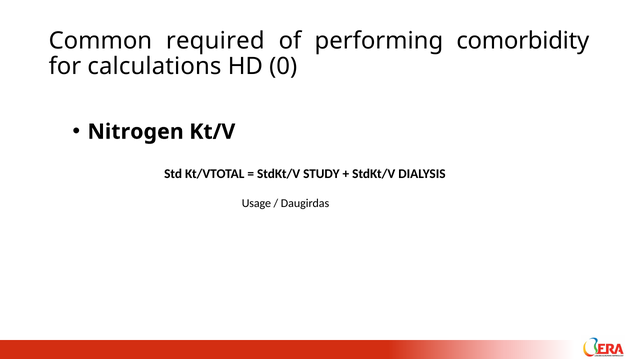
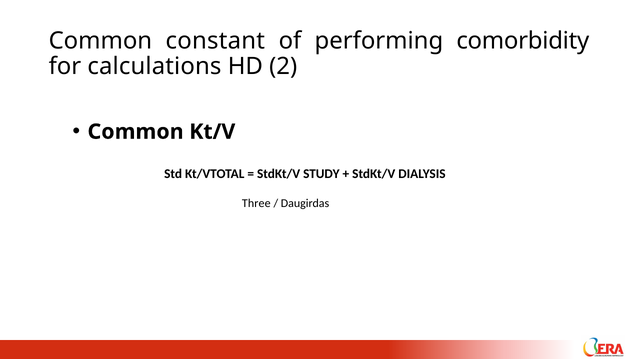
required: required -> constant
0: 0 -> 2
Nitrogen at (136, 132): Nitrogen -> Common
Usage: Usage -> Three
